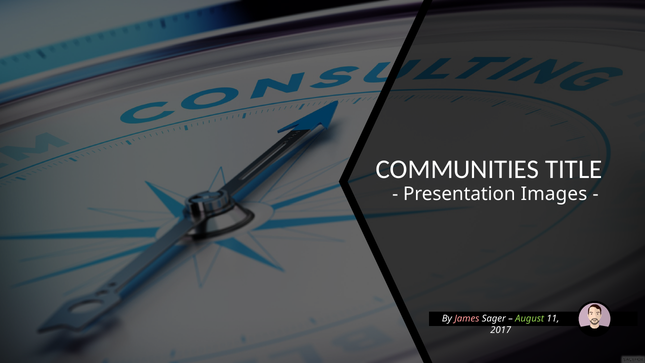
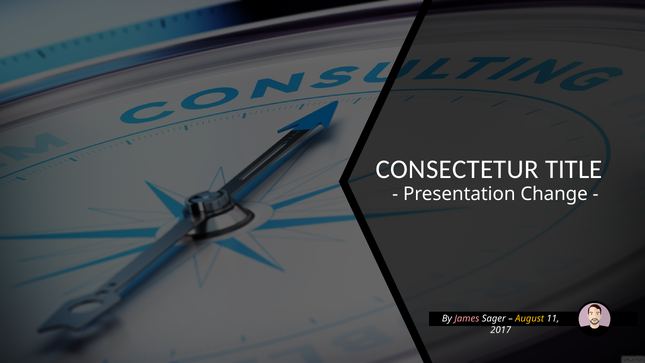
COMMUNITIES: COMMUNITIES -> CONSECTETUR
Images: Images -> Change
August colour: light green -> yellow
